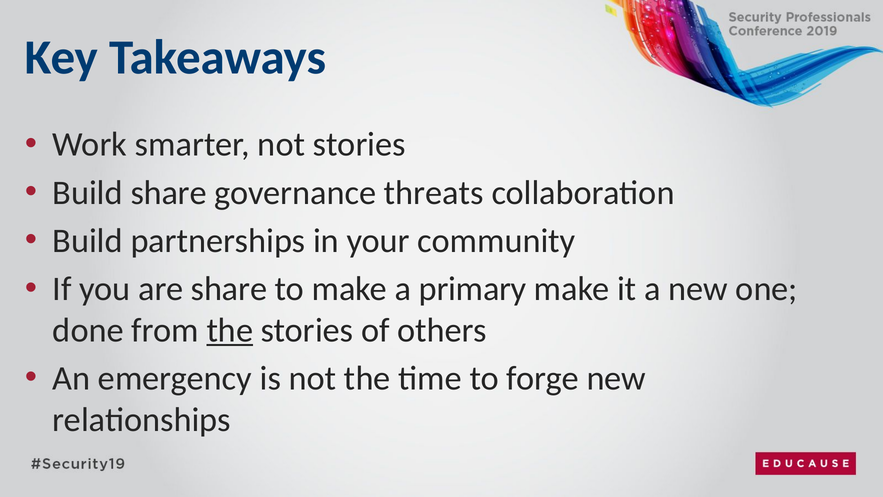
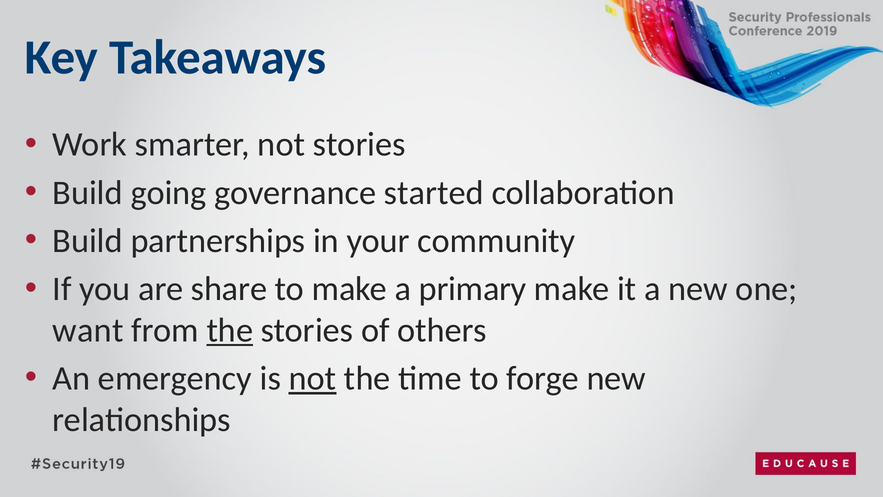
Build share: share -> going
threats: threats -> started
done: done -> want
not at (312, 378) underline: none -> present
